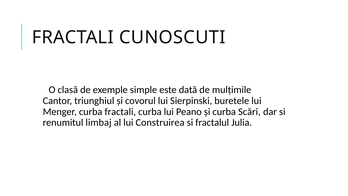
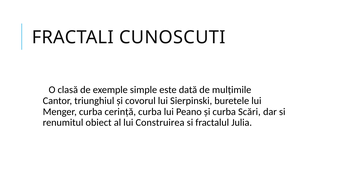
curba fractali: fractali -> cerință
limbaj: limbaj -> obiect
